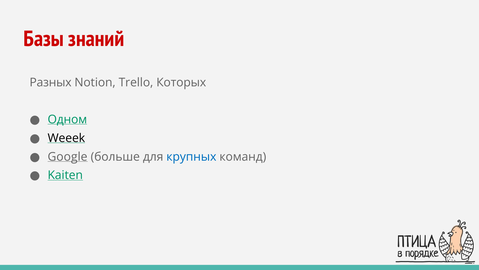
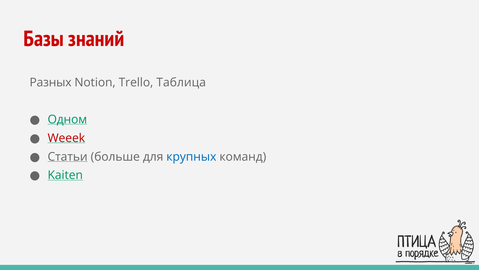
Которых: Которых -> Таблица
Weeek colour: black -> red
Google: Google -> Статьи
